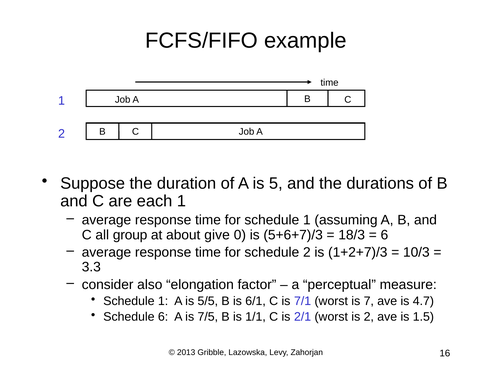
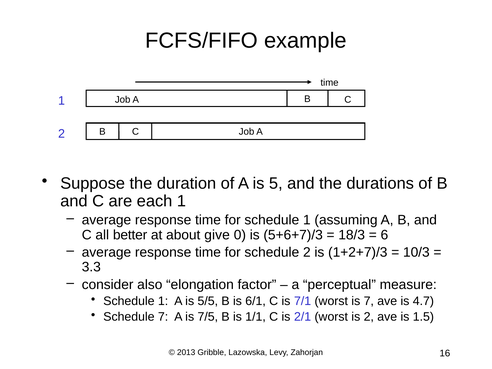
group: group -> better
Schedule 6: 6 -> 7
